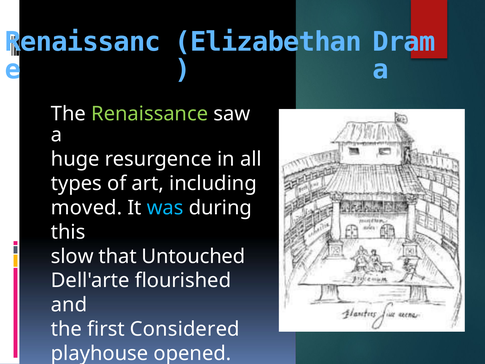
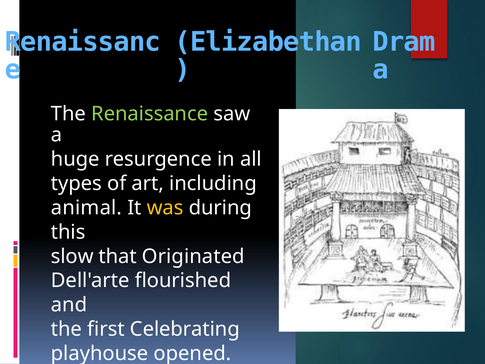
moved: moved -> animal
was colour: light blue -> yellow
Untouched: Untouched -> Originated
Considered: Considered -> Celebrating
